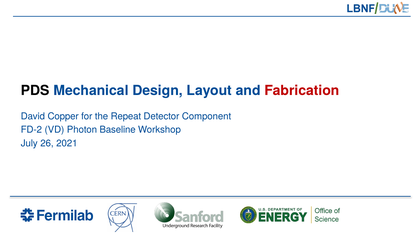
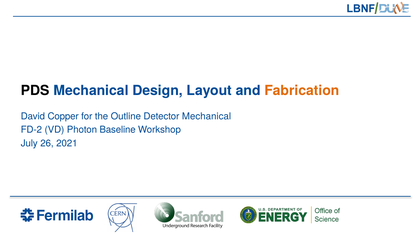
Fabrication colour: red -> orange
Repeat: Repeat -> Outline
Detector Component: Component -> Mechanical
